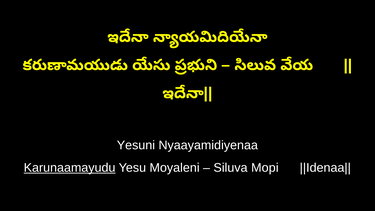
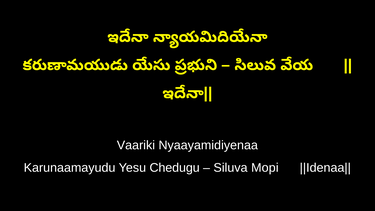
Yesuni: Yesuni -> Vaariki
Karunaamayudu underline: present -> none
Moyaleni: Moyaleni -> Chedugu
